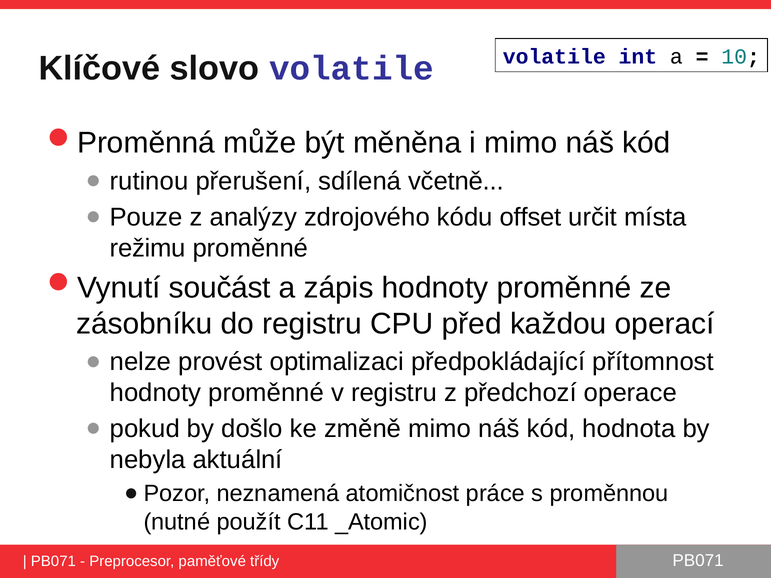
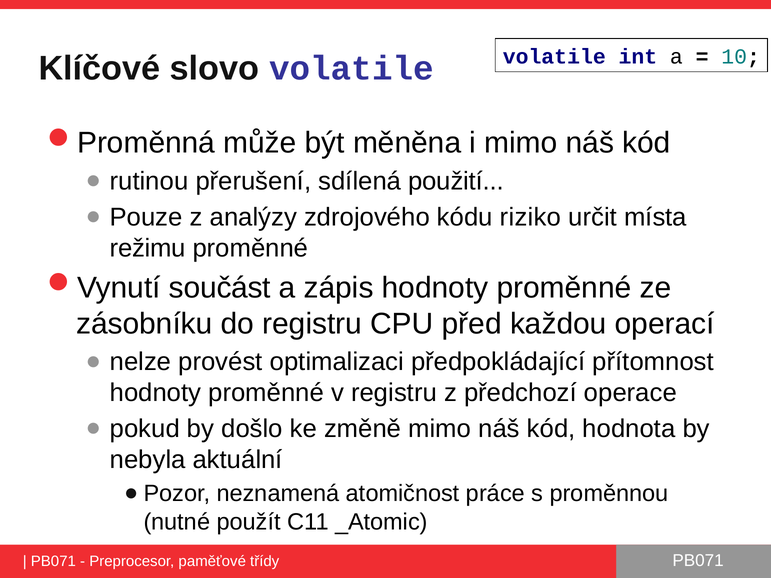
včetně: včetně -> použití
offset: offset -> riziko
